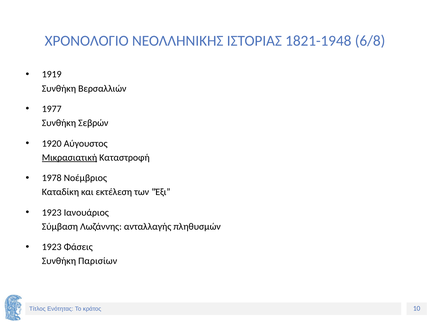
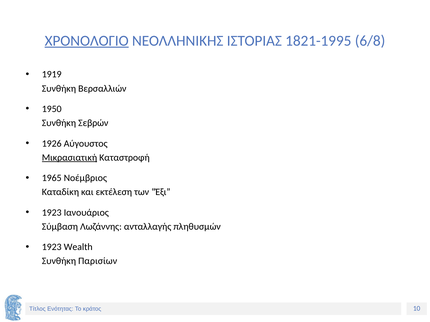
ΧΡΟΝΟΛΟΓΙΟ underline: none -> present
1821-1948: 1821-1948 -> 1821-1995
1977: 1977 -> 1950
1920: 1920 -> 1926
1978: 1978 -> 1965
Φάσεις: Φάσεις -> Wealth
